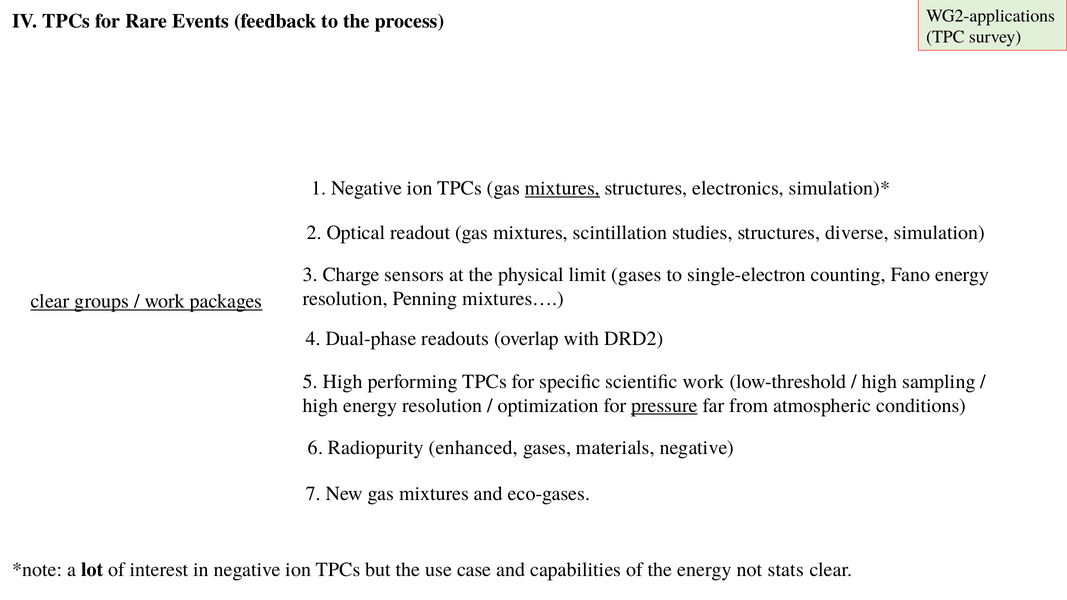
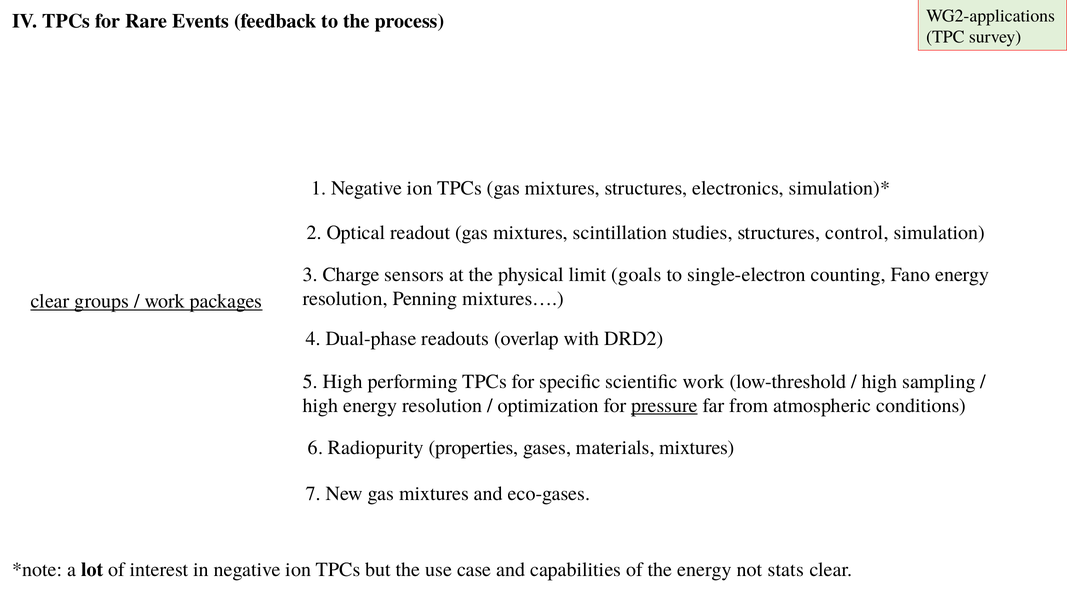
mixtures at (562, 188) underline: present -> none
diverse: diverse -> control
limit gases: gases -> goals
enhanced: enhanced -> properties
materials negative: negative -> mixtures
